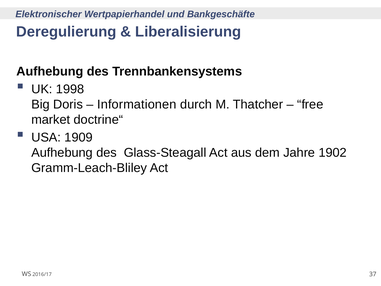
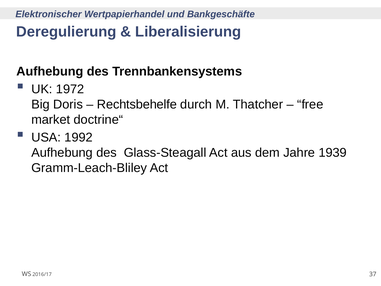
1998: 1998 -> 1972
Informationen: Informationen -> Rechtsbehelfe
1909: 1909 -> 1992
1902: 1902 -> 1939
